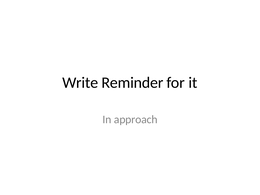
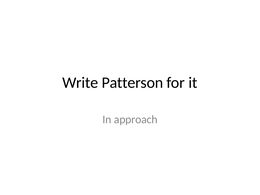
Reminder: Reminder -> Patterson
